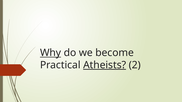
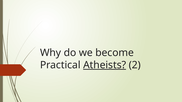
Why underline: present -> none
